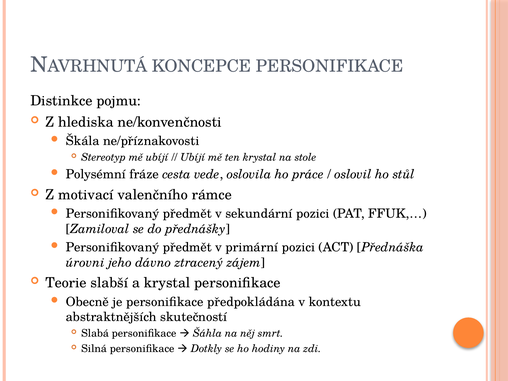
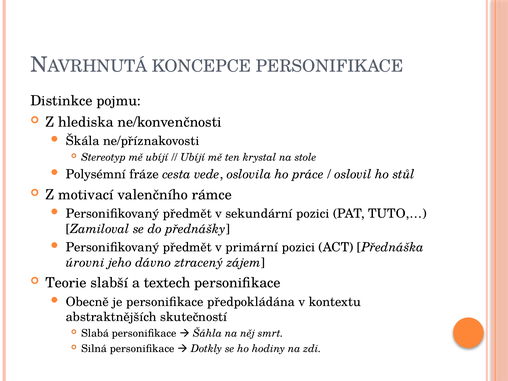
FFUK,…: FFUK,… -> TUTO,…
a krystal: krystal -> textech
